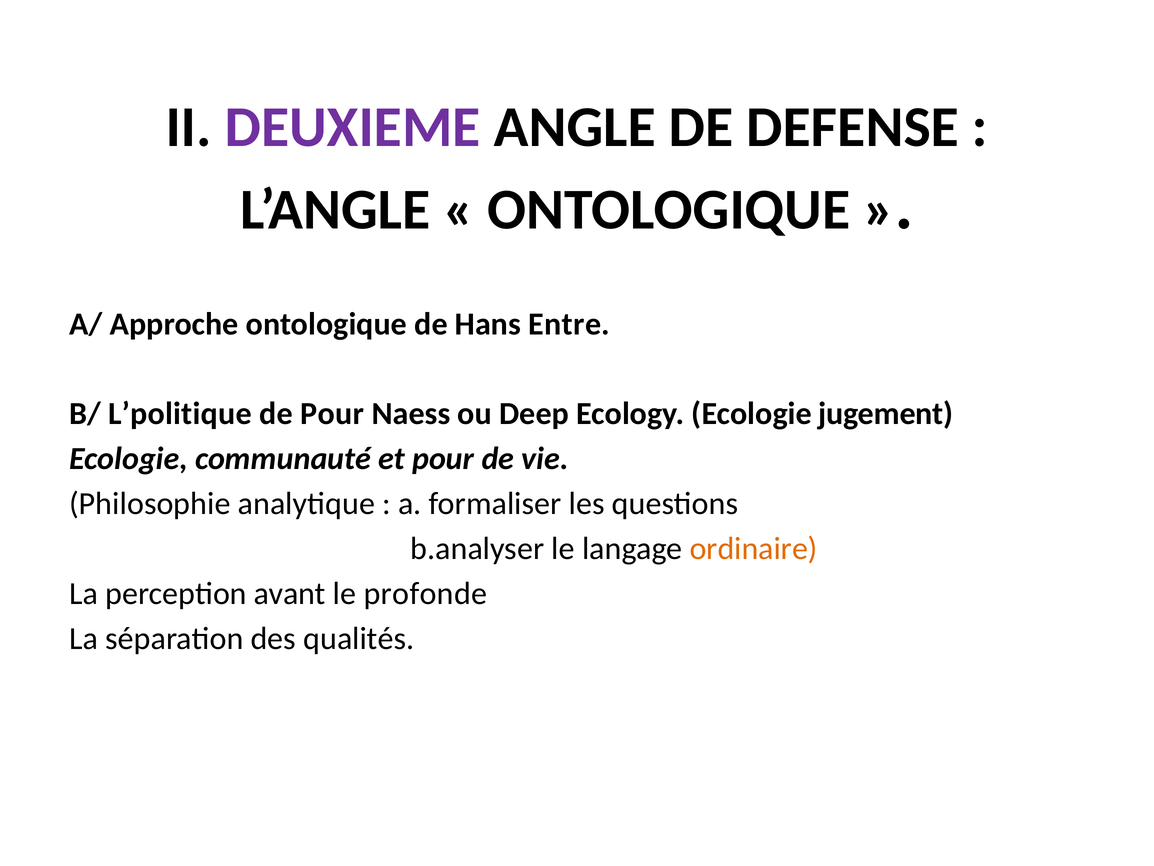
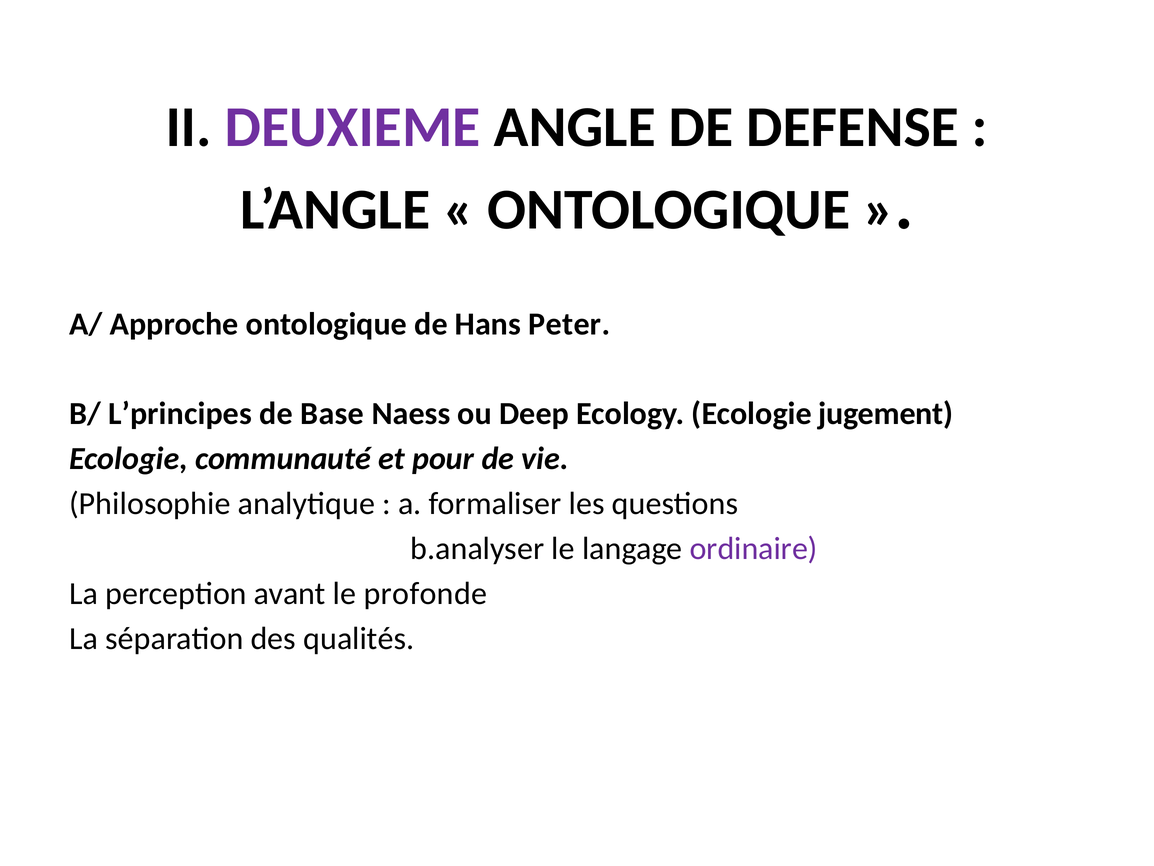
Entre: Entre -> Peter
L’politique: L’politique -> L’principes
de Pour: Pour -> Base
ordinaire colour: orange -> purple
